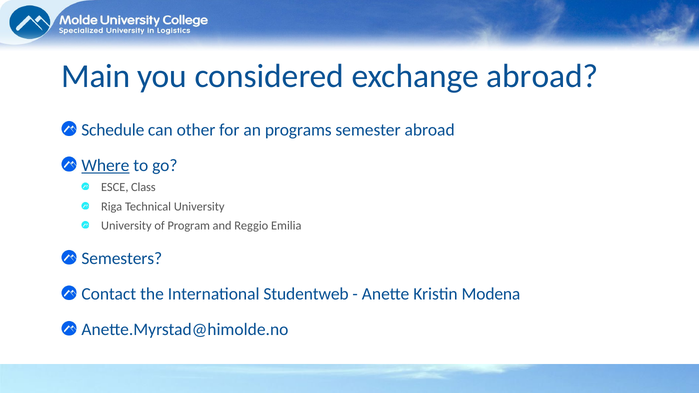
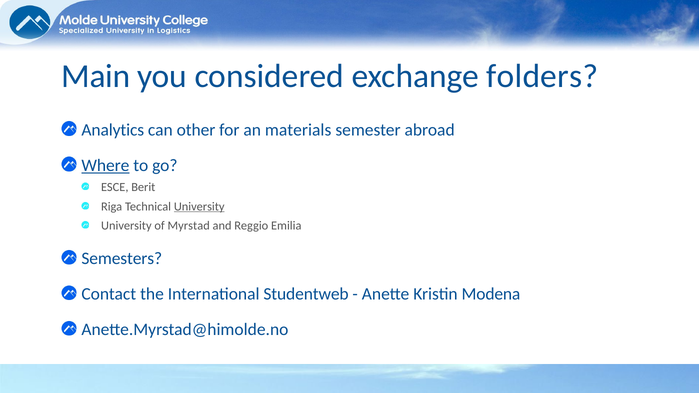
exchange abroad: abroad -> folders
Schedule: Schedule -> Analytics
programs: programs -> materials
Class: Class -> Berit
University at (199, 207) underline: none -> present
Program: Program -> Myrstad
